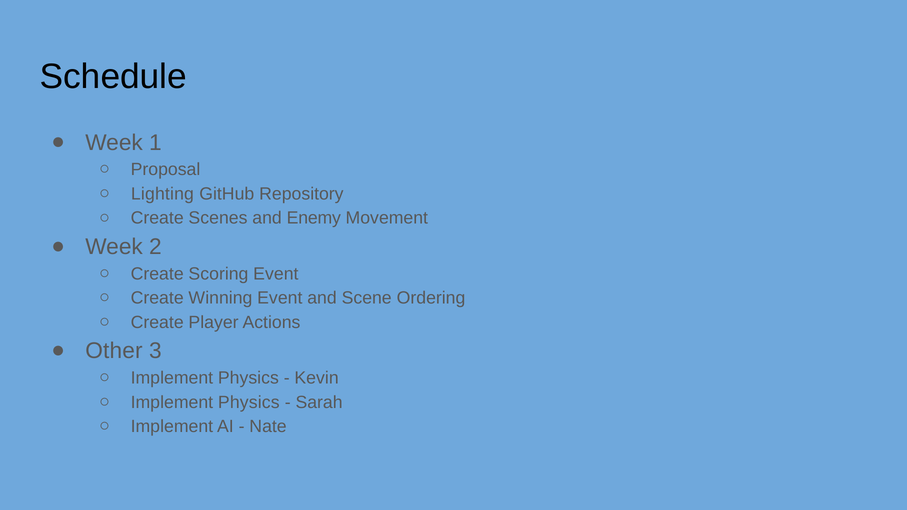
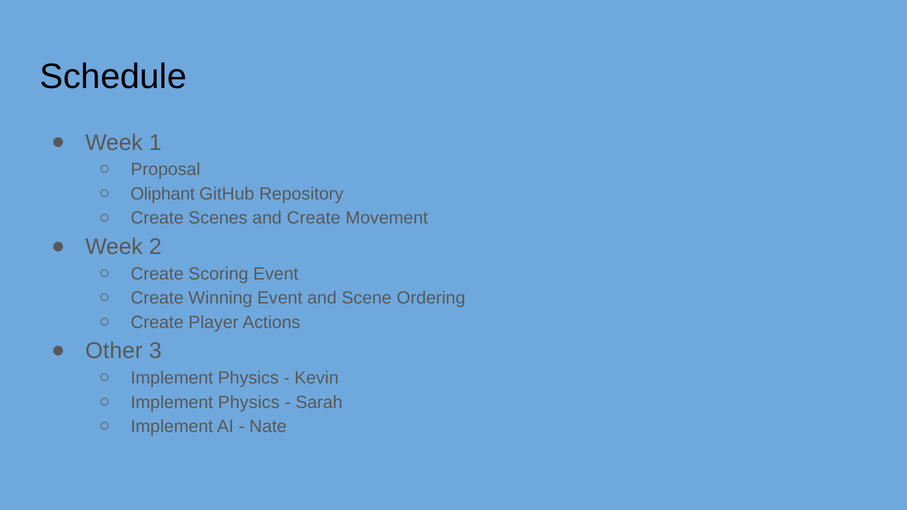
Lighting: Lighting -> Oliphant
and Enemy: Enemy -> Create
